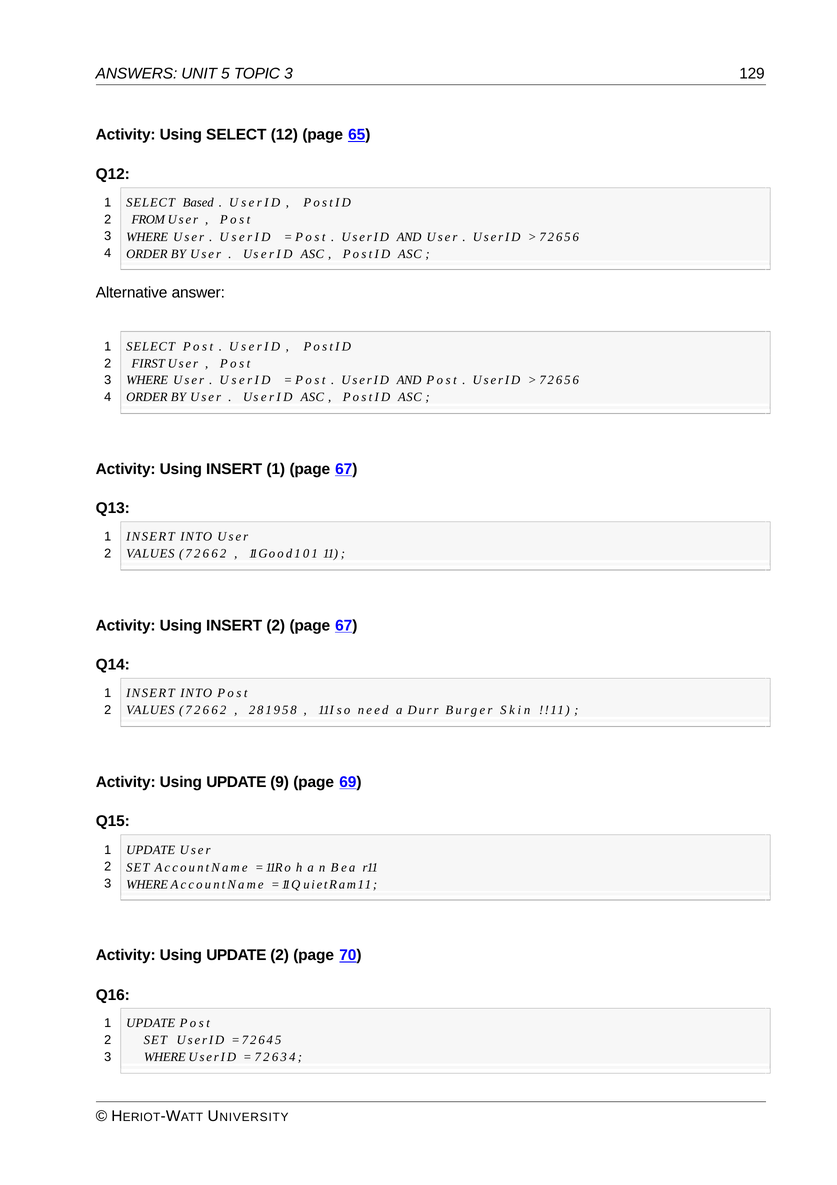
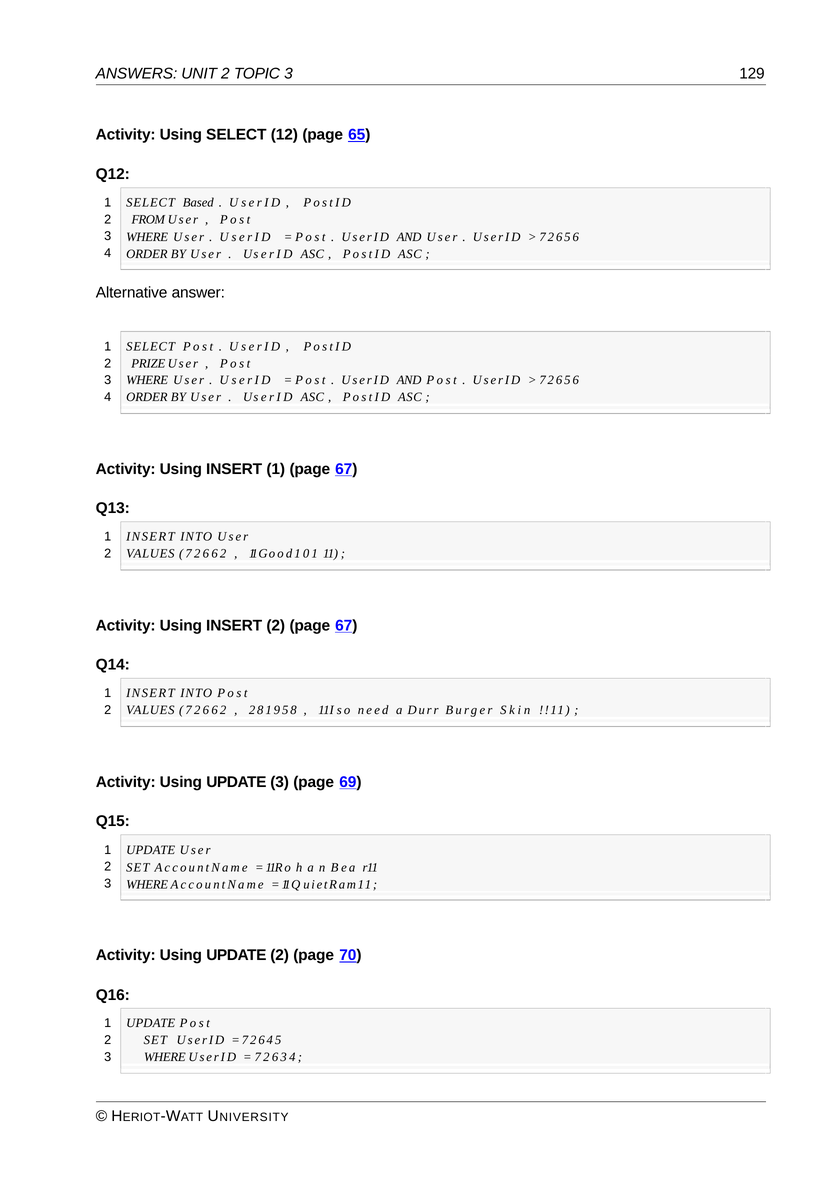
UNIT 5: 5 -> 2
FIRST: FIRST -> PRIZE
UPDATE 9: 9 -> 3
